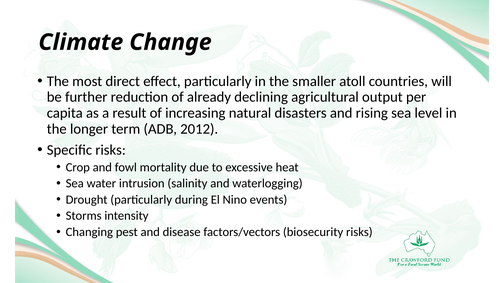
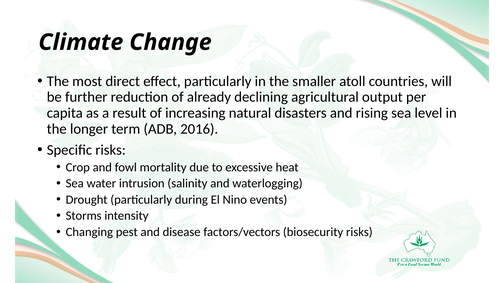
2012: 2012 -> 2016
